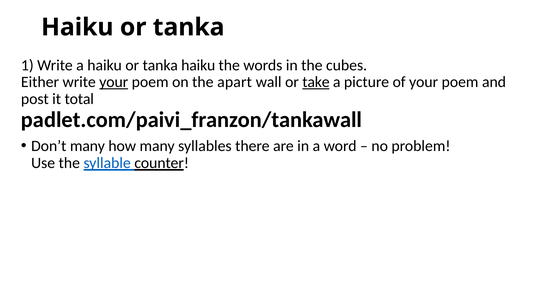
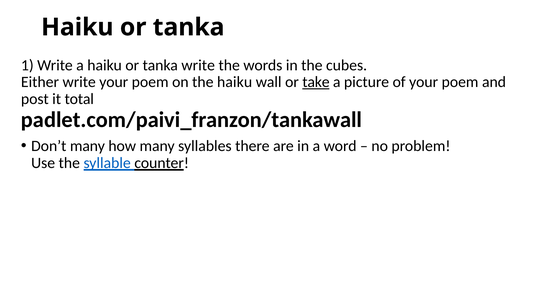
tanka haiku: haiku -> write
your at (114, 82) underline: present -> none
the apart: apart -> haiku
